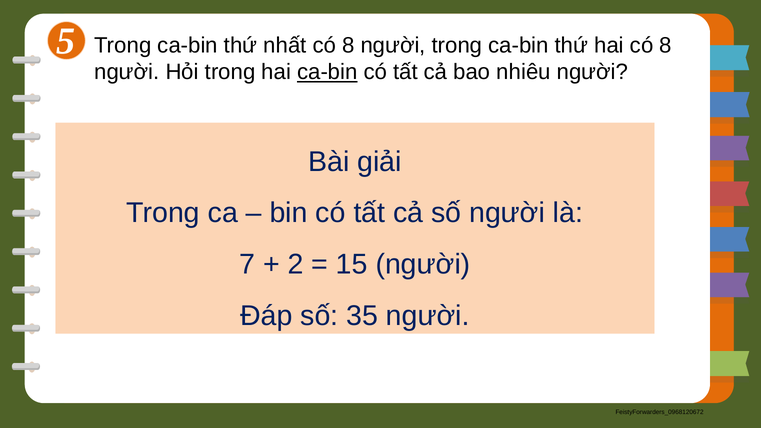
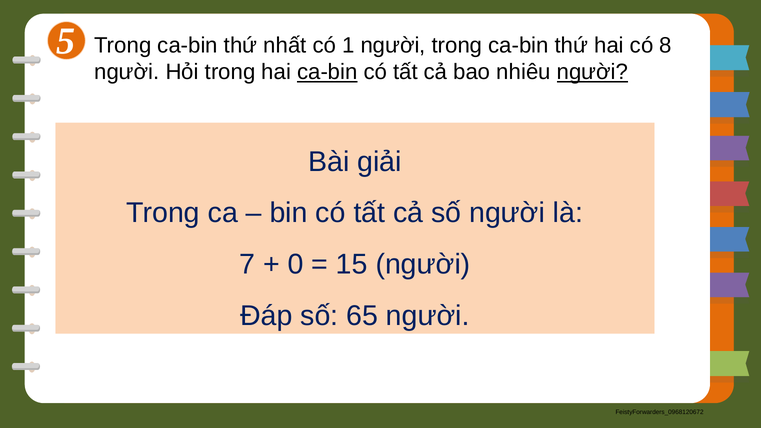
nhất có 8: 8 -> 1
người at (592, 72) underline: none -> present
2: 2 -> 0
35: 35 -> 65
